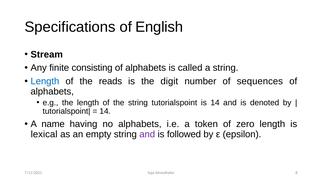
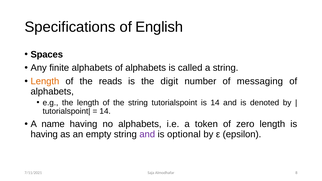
Stream: Stream -> Spaces
finite consisting: consisting -> alphabets
Length at (45, 81) colour: blue -> orange
sequences: sequences -> messaging
lexical at (44, 134): lexical -> having
followed: followed -> optional
